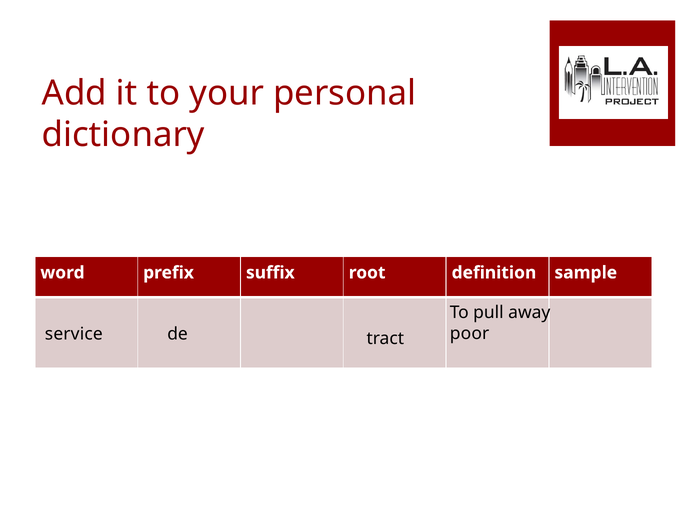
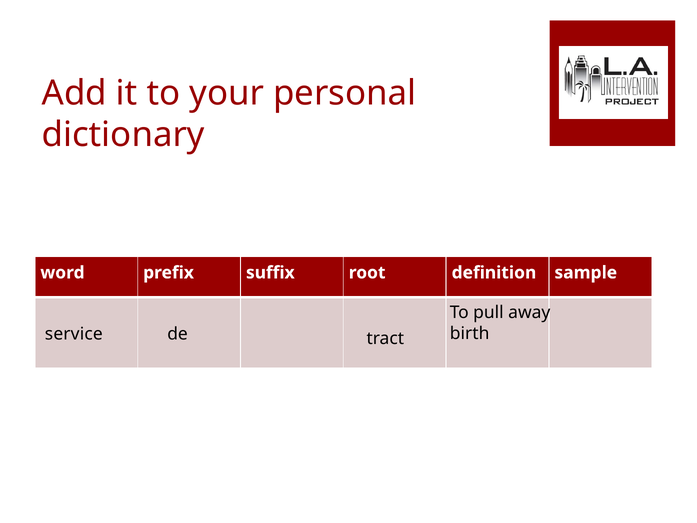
poor: poor -> birth
